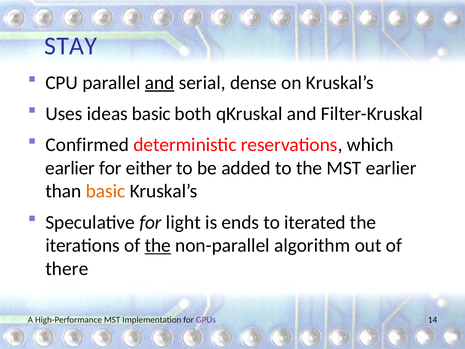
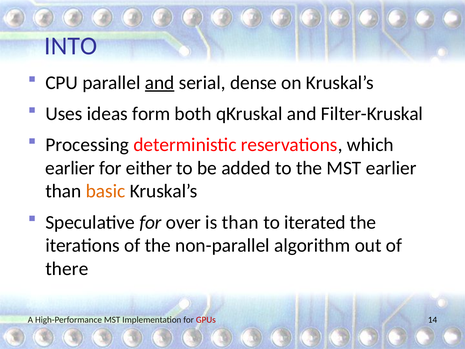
STAY: STAY -> INTO
ideas basic: basic -> form
Confirmed: Confirmed -> Processing
light: light -> over
is ends: ends -> than
the at (158, 245) underline: present -> none
GPUs colour: purple -> red
